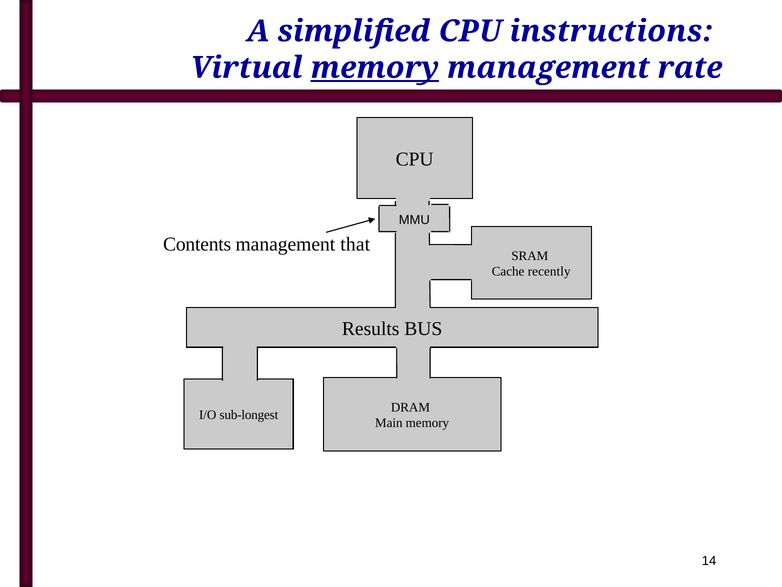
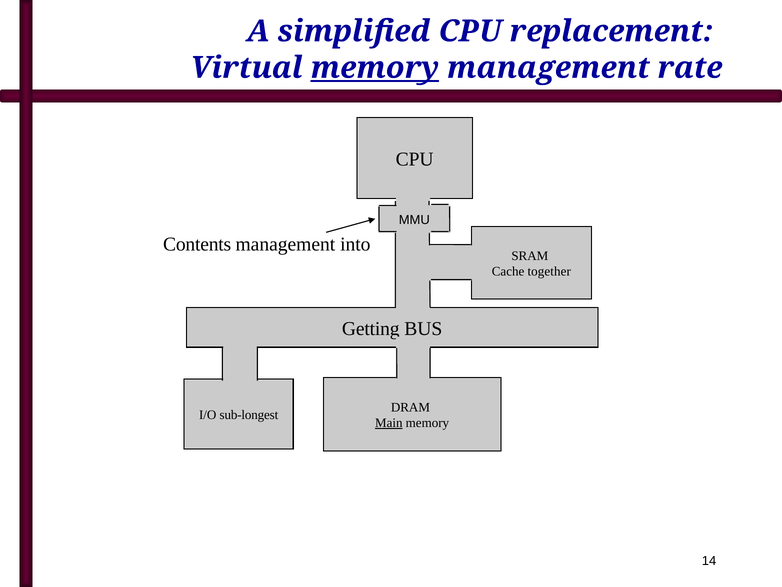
instructions: instructions -> replacement
that: that -> into
recently: recently -> together
Results: Results -> Getting
Main underline: none -> present
